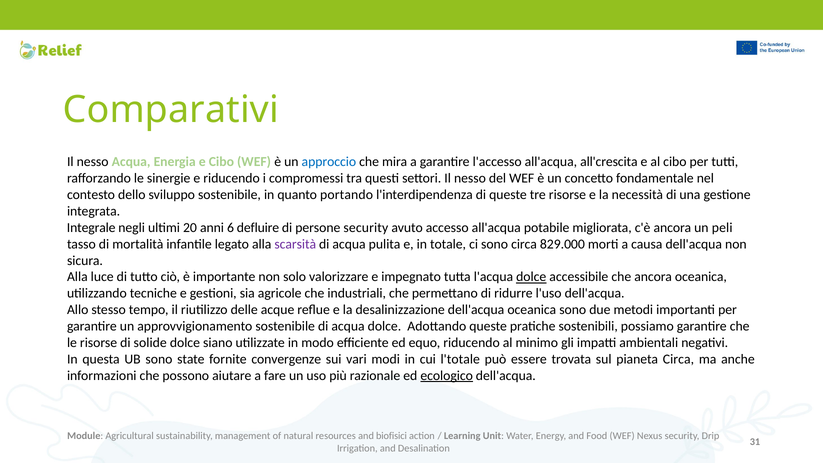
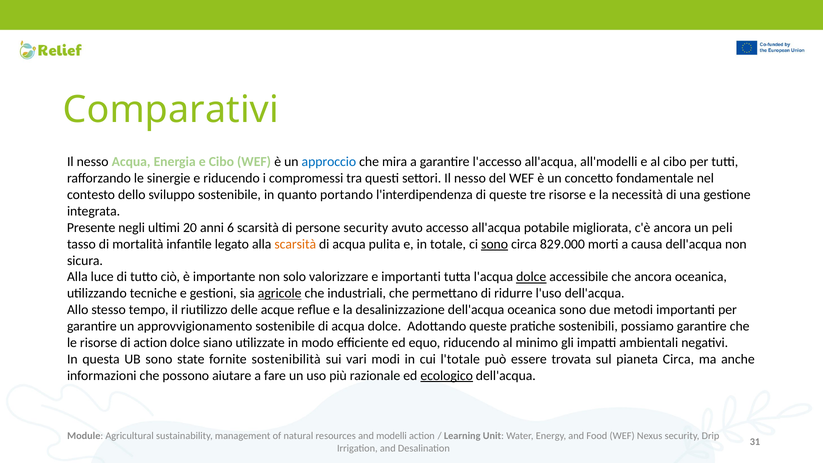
all'crescita: all'crescita -> all'modelli
Integrale: Integrale -> Presente
6 defluire: defluire -> scarsità
scarsità at (295, 244) colour: purple -> orange
sono at (495, 244) underline: none -> present
e impegnato: impegnato -> importanti
agricole underline: none -> present
di solide: solide -> action
convergenze: convergenze -> sostenibilità
biofisici: biofisici -> modelli
